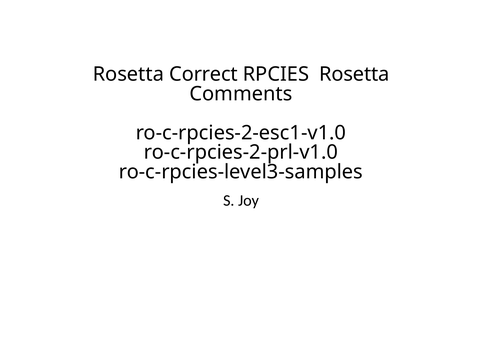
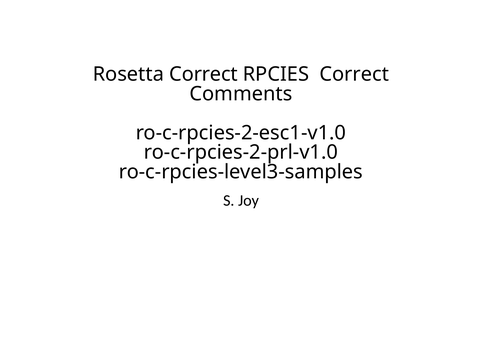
RPCIES Rosetta: Rosetta -> Correct
